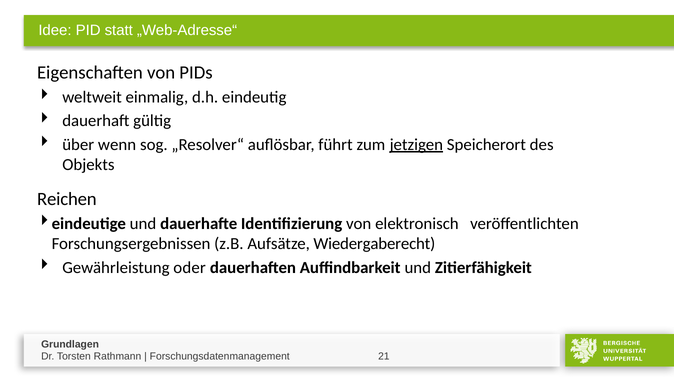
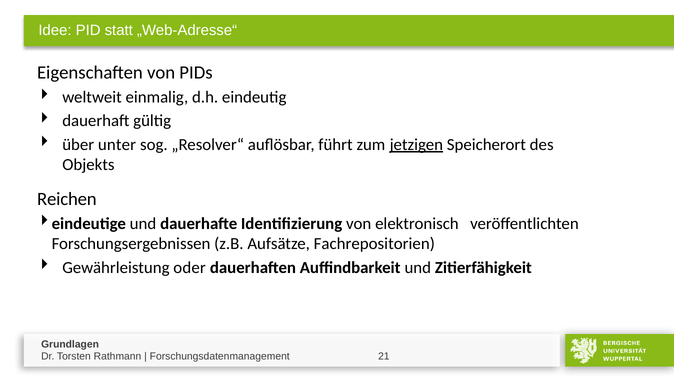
wenn: wenn -> unter
Wiedergaberecht: Wiedergaberecht -> Fachrepositorien
